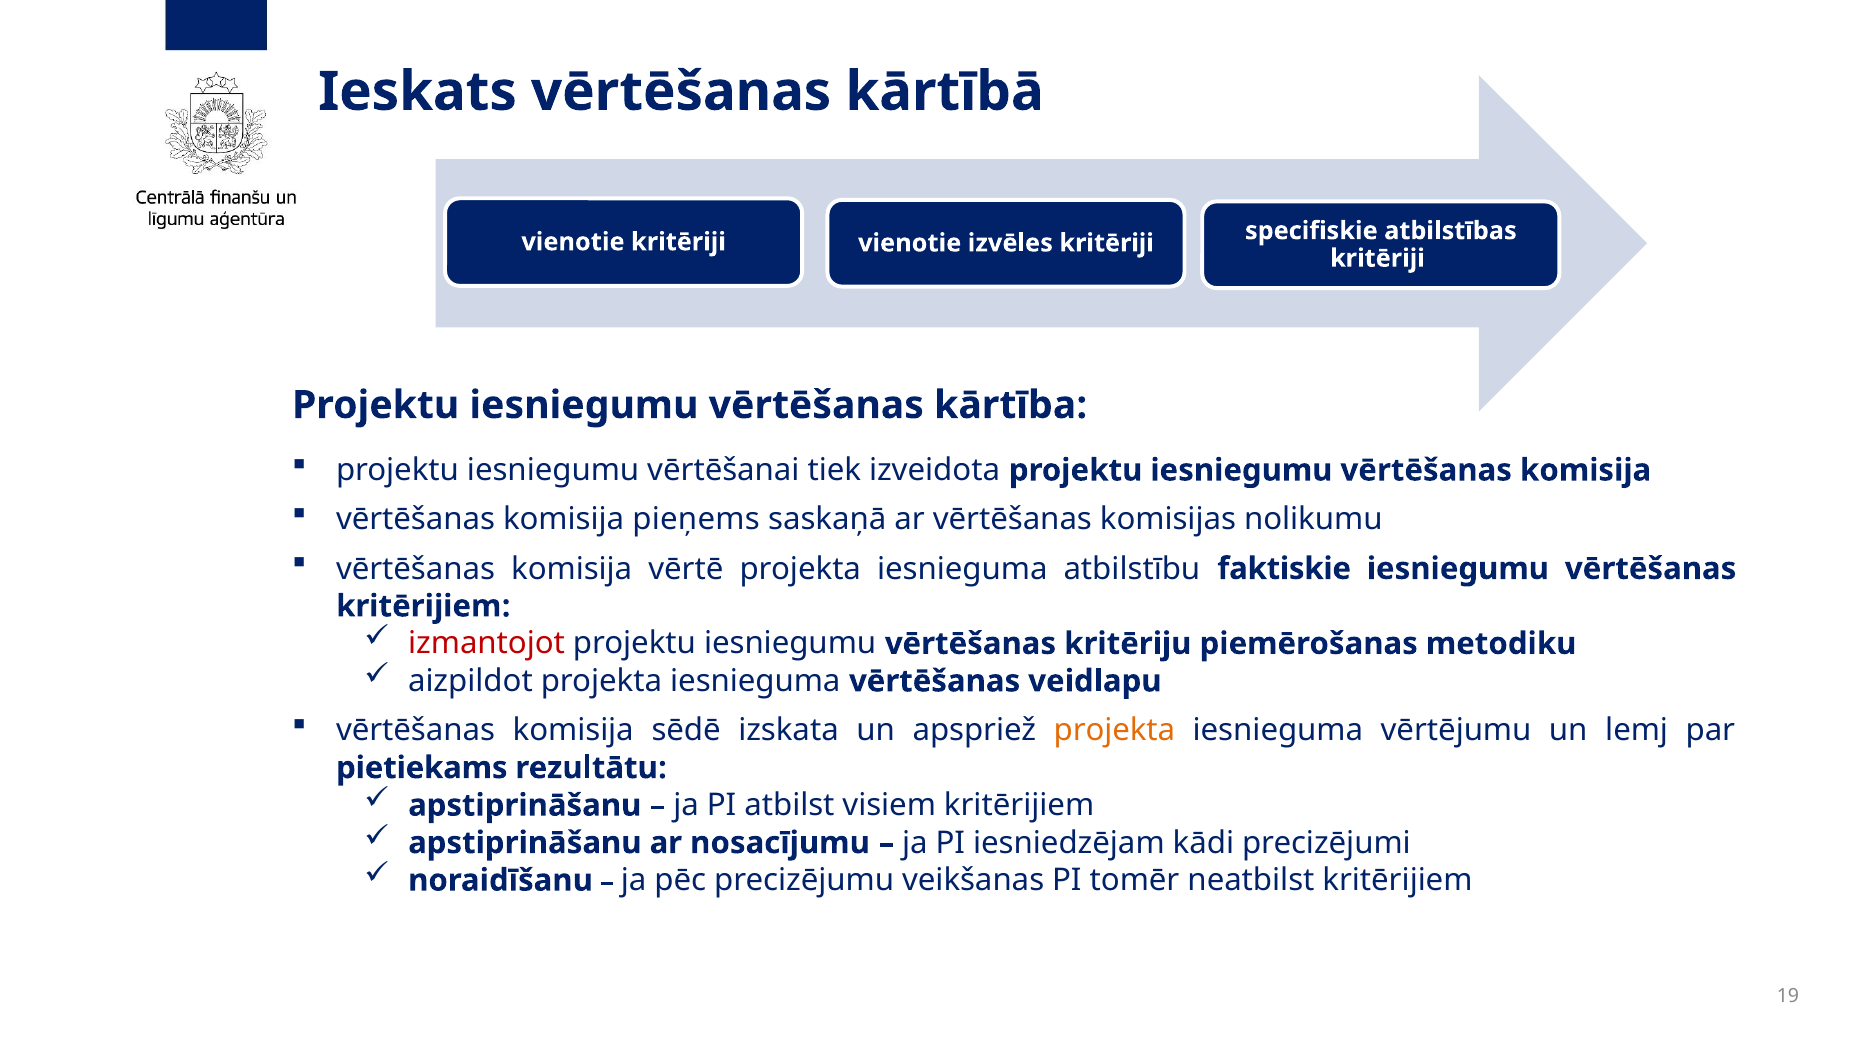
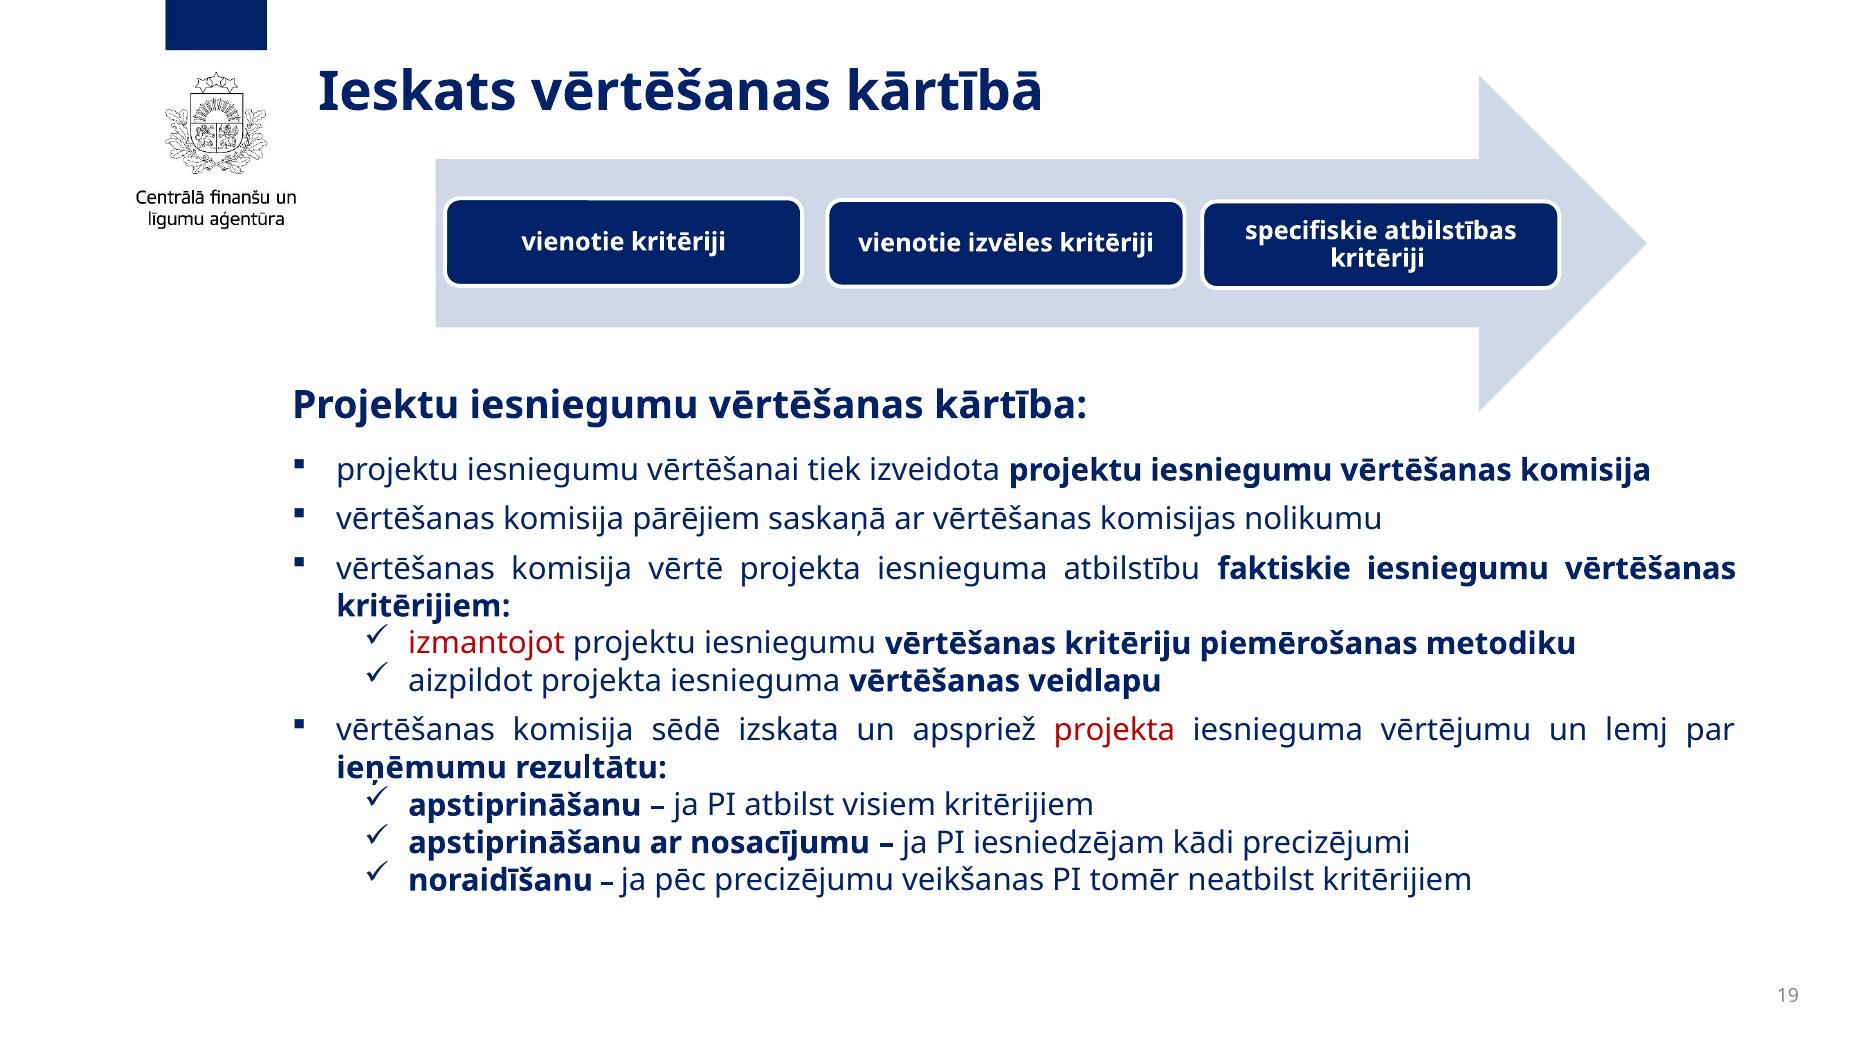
pieņems: pieņems -> pārējiem
projekta at (1114, 731) colour: orange -> red
pietiekams: pietiekams -> ieņēmumu
